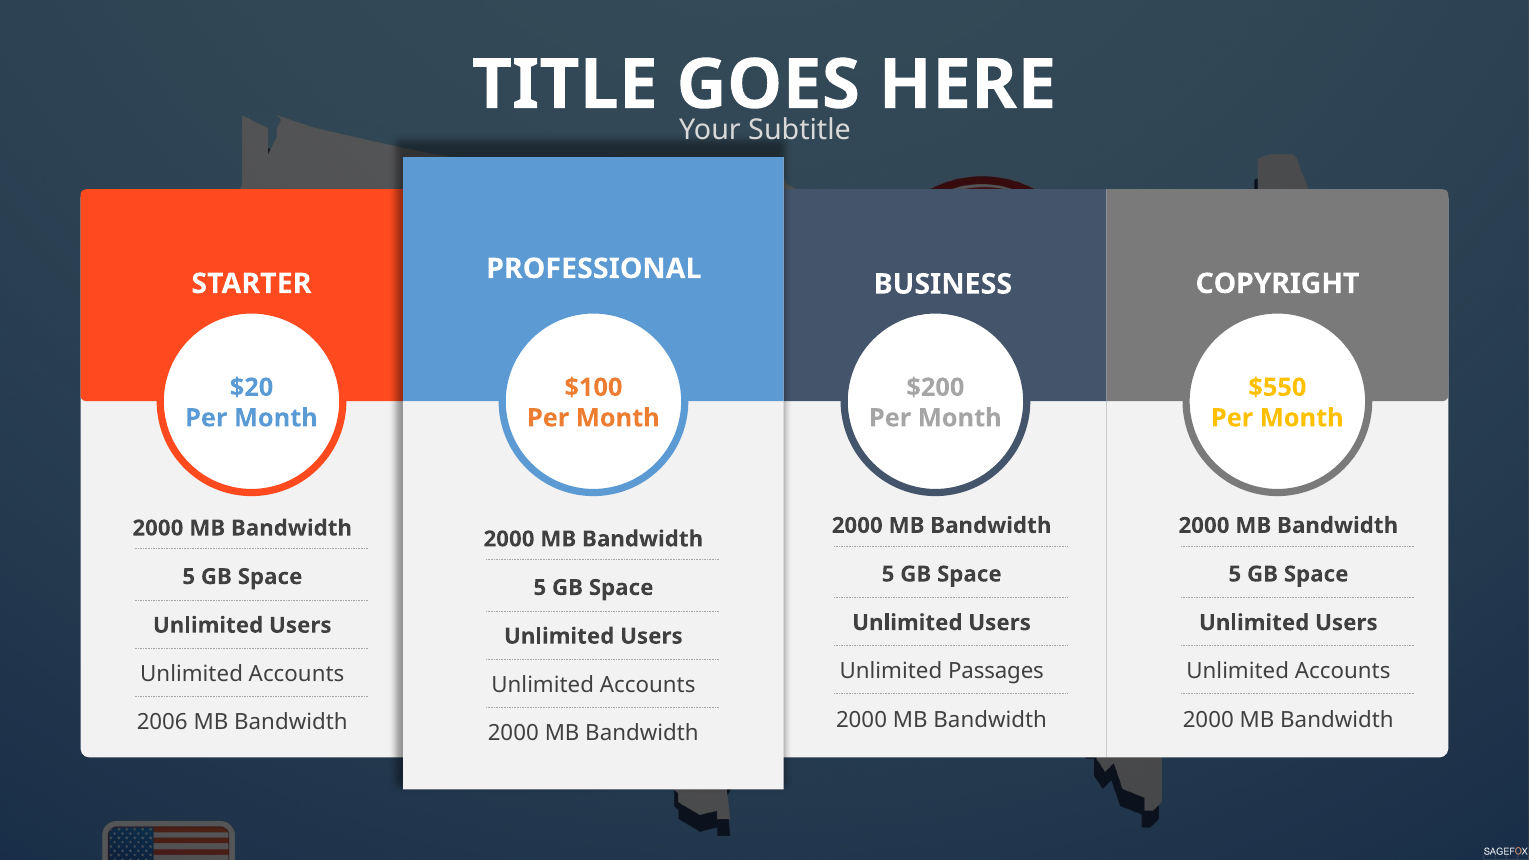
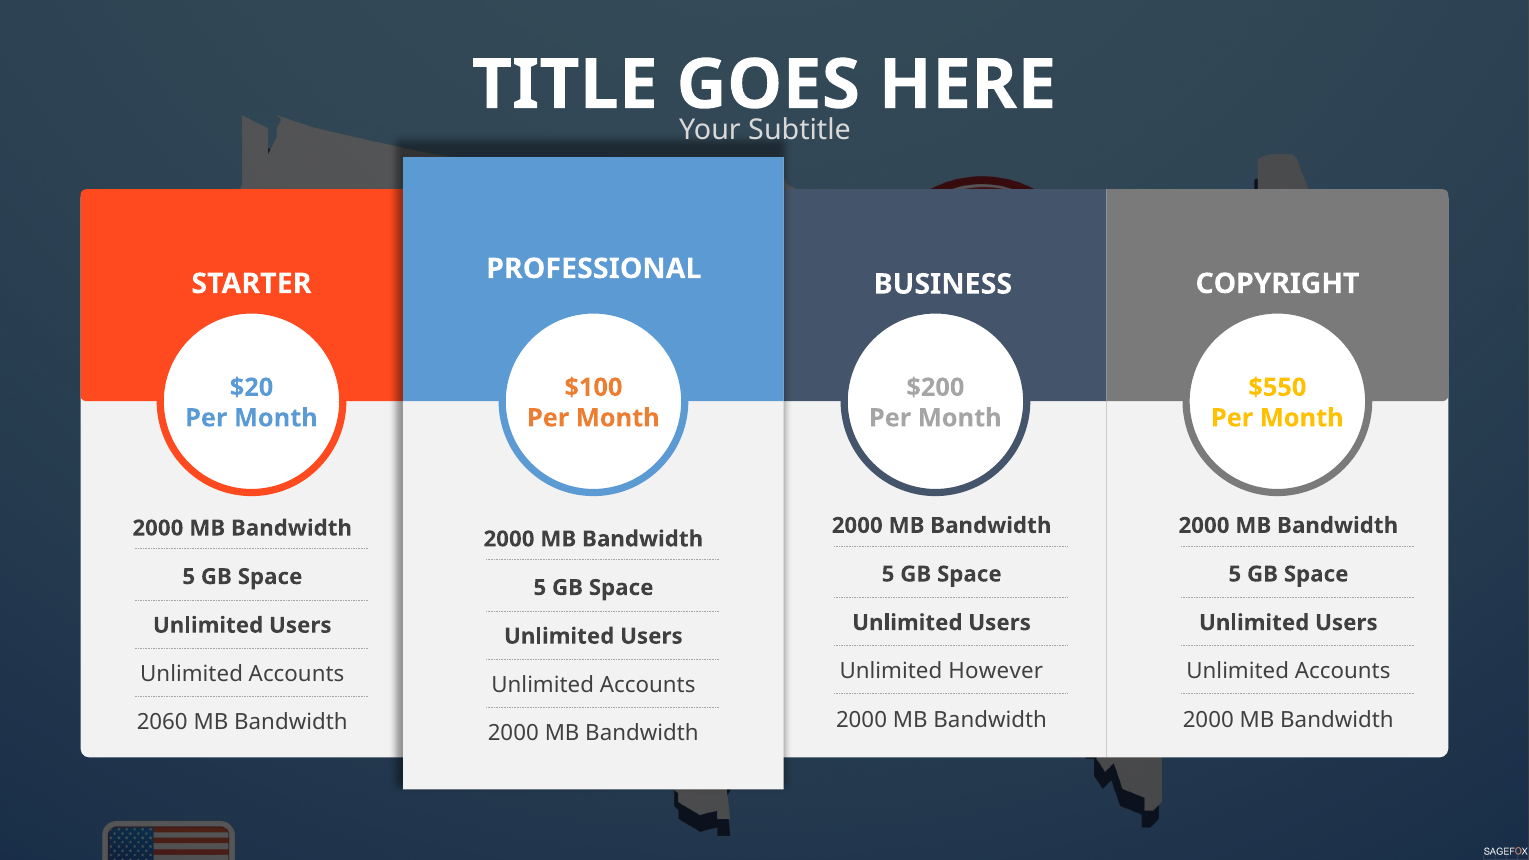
Passages: Passages -> However
2006: 2006 -> 2060
